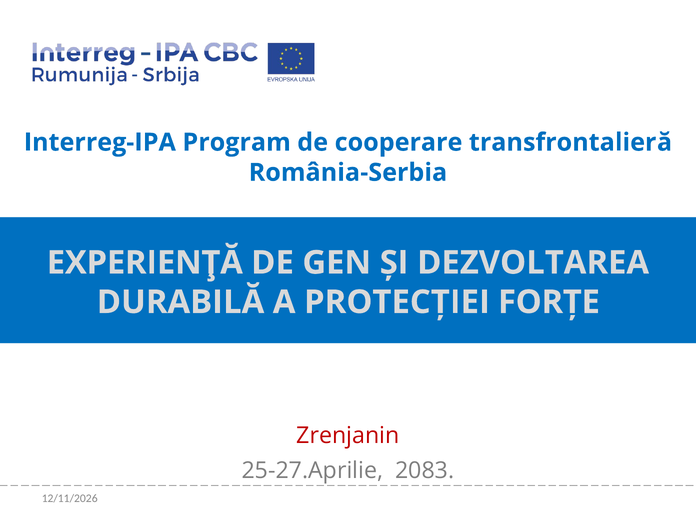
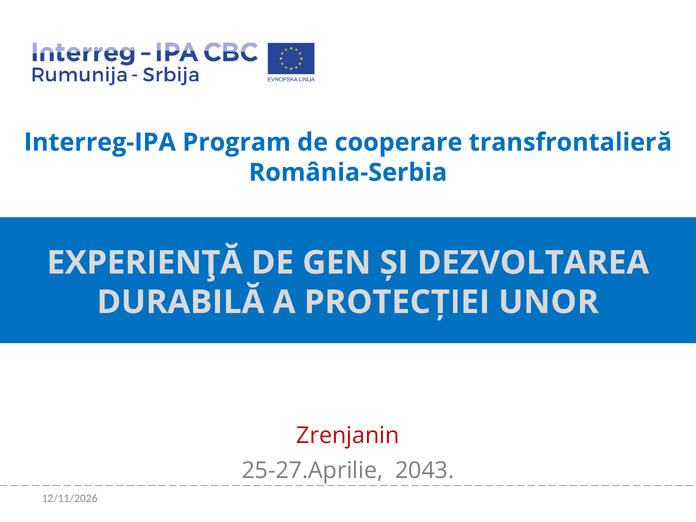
FORȚE: FORȚE -> UNOR
2083: 2083 -> 2043
